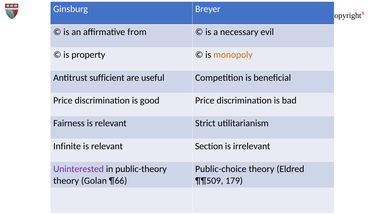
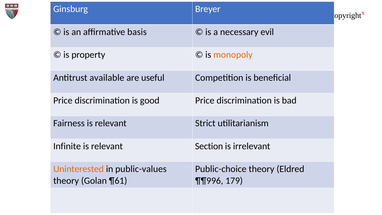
from: from -> basis
sufficient: sufficient -> available
Uninterested colour: purple -> orange
public-theory: public-theory -> public-values
¶66: ¶66 -> ¶61
¶¶509: ¶¶509 -> ¶¶996
